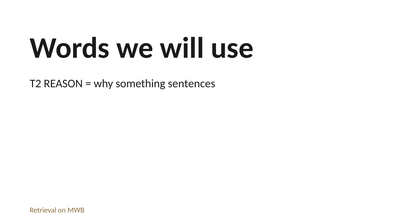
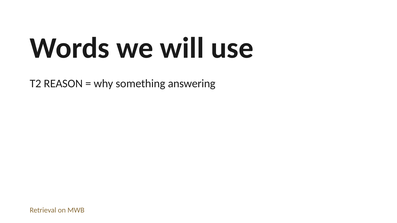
sentences: sentences -> answering
